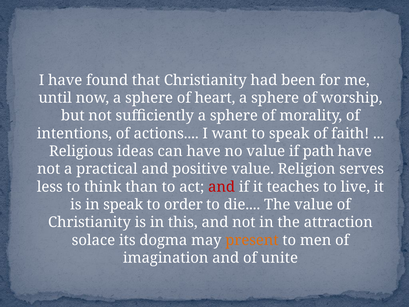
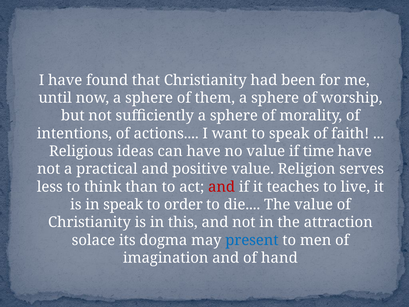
heart: heart -> them
path: path -> time
present colour: orange -> blue
unite: unite -> hand
